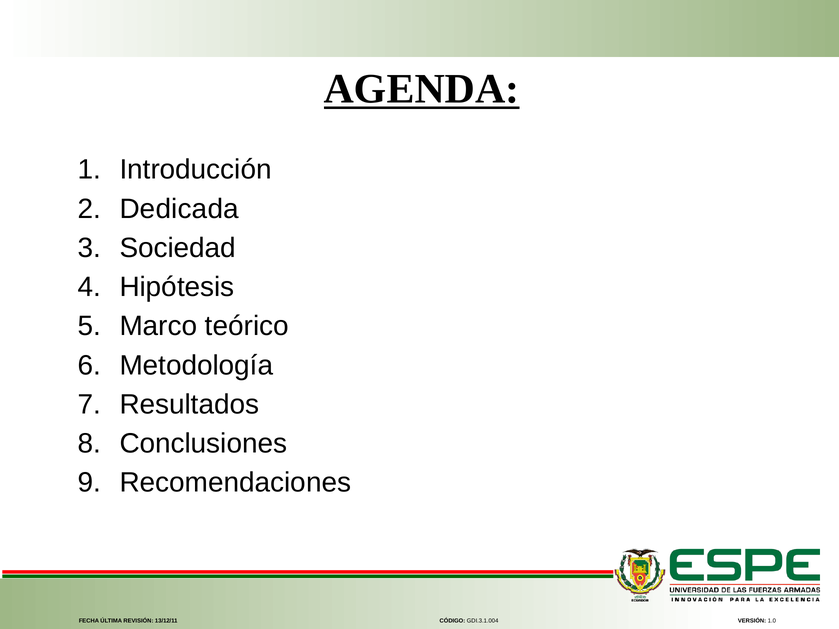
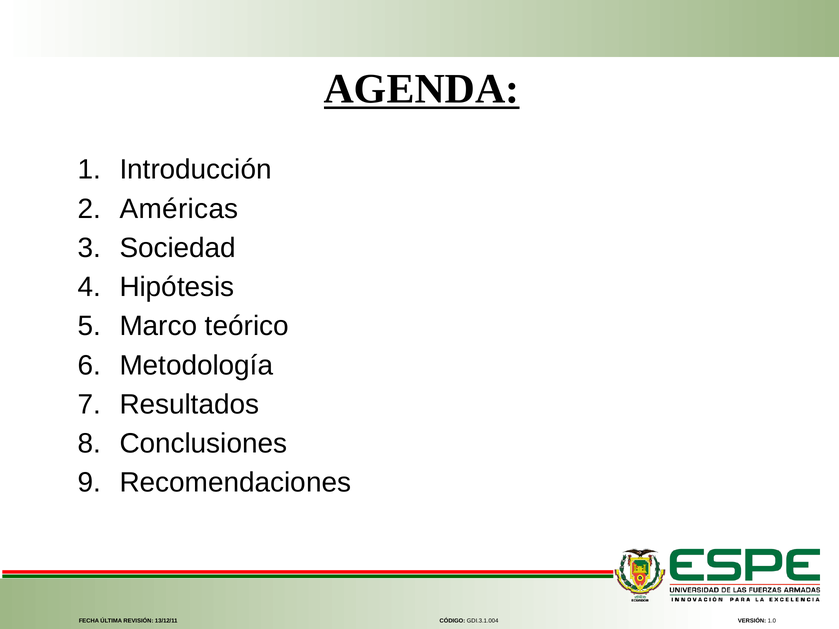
Dedicada: Dedicada -> Américas
